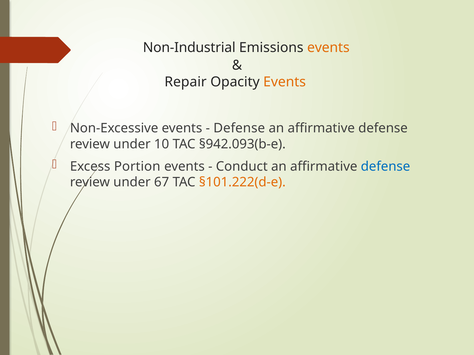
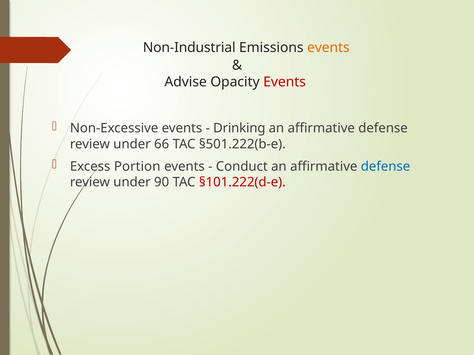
Repair: Repair -> Advise
Events at (285, 82) colour: orange -> red
Defense at (239, 128): Defense -> Drinking
10: 10 -> 66
§942.093(b-e: §942.093(b-e -> §501.222(b-e
67: 67 -> 90
§101.222(d-e colour: orange -> red
